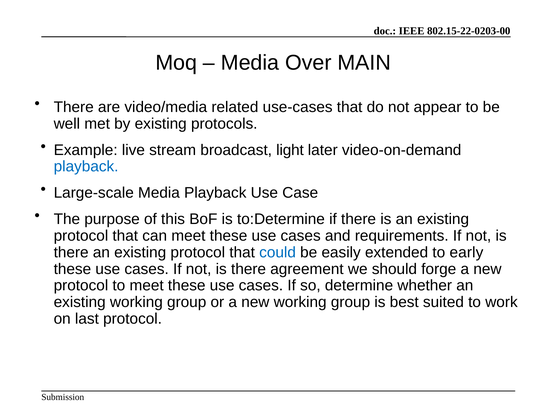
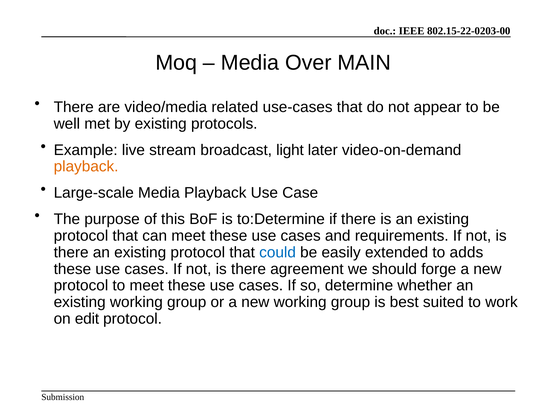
playback at (86, 167) colour: blue -> orange
early: early -> adds
last: last -> edit
